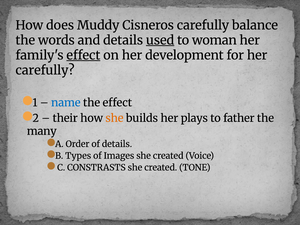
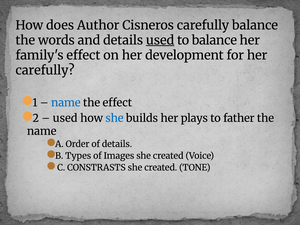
Muddy: Muddy -> Author
to woman: woman -> balance
effect at (83, 55) underline: present -> none
their at (65, 118): their -> used
she at (114, 118) colour: orange -> blue
many at (42, 131): many -> name
